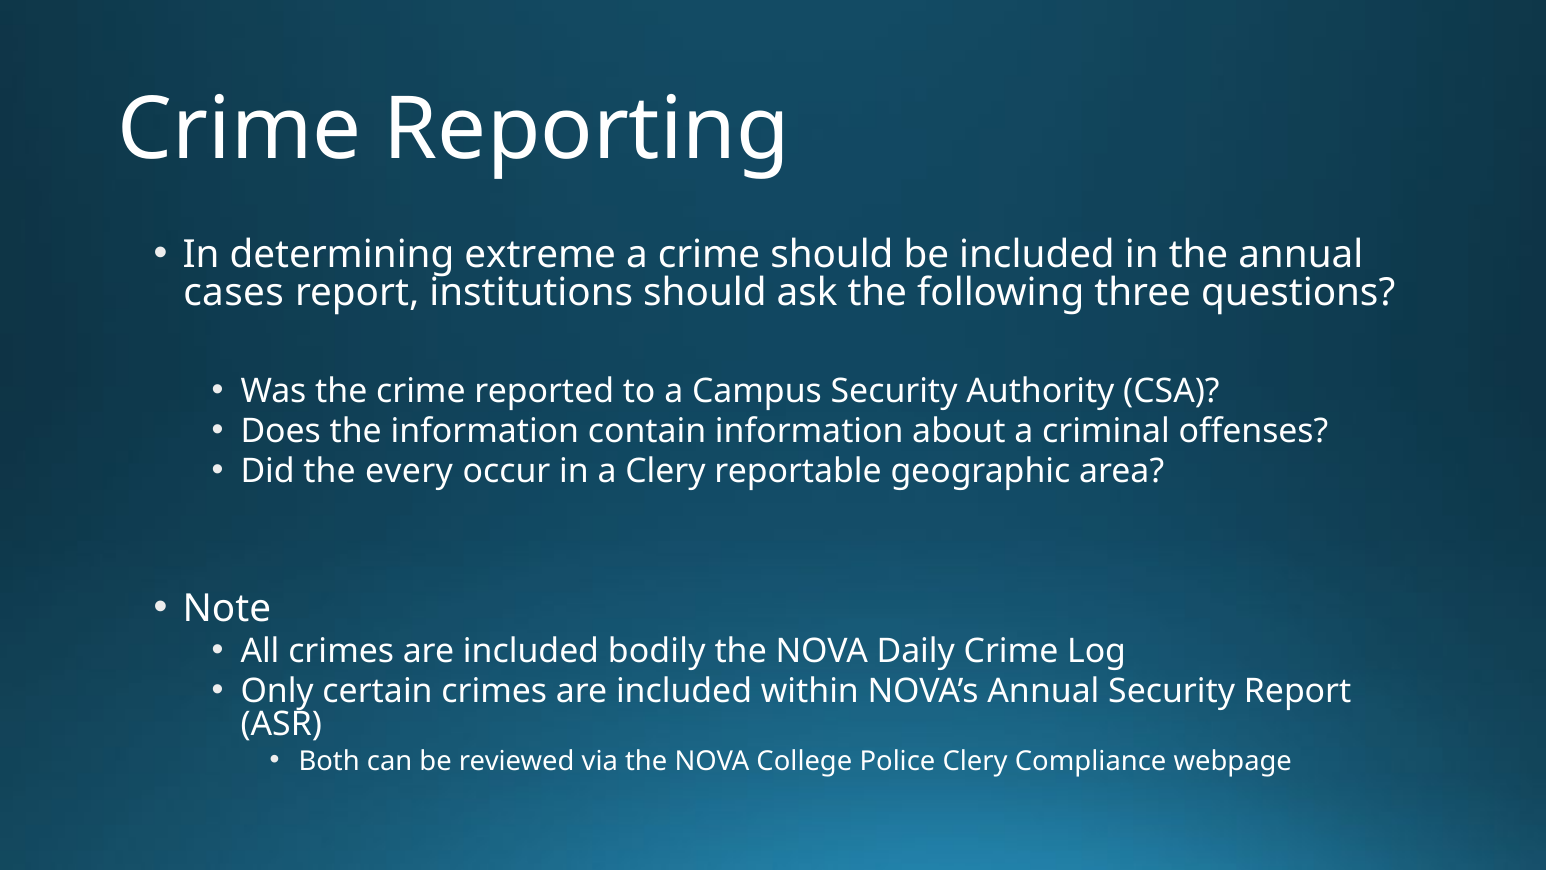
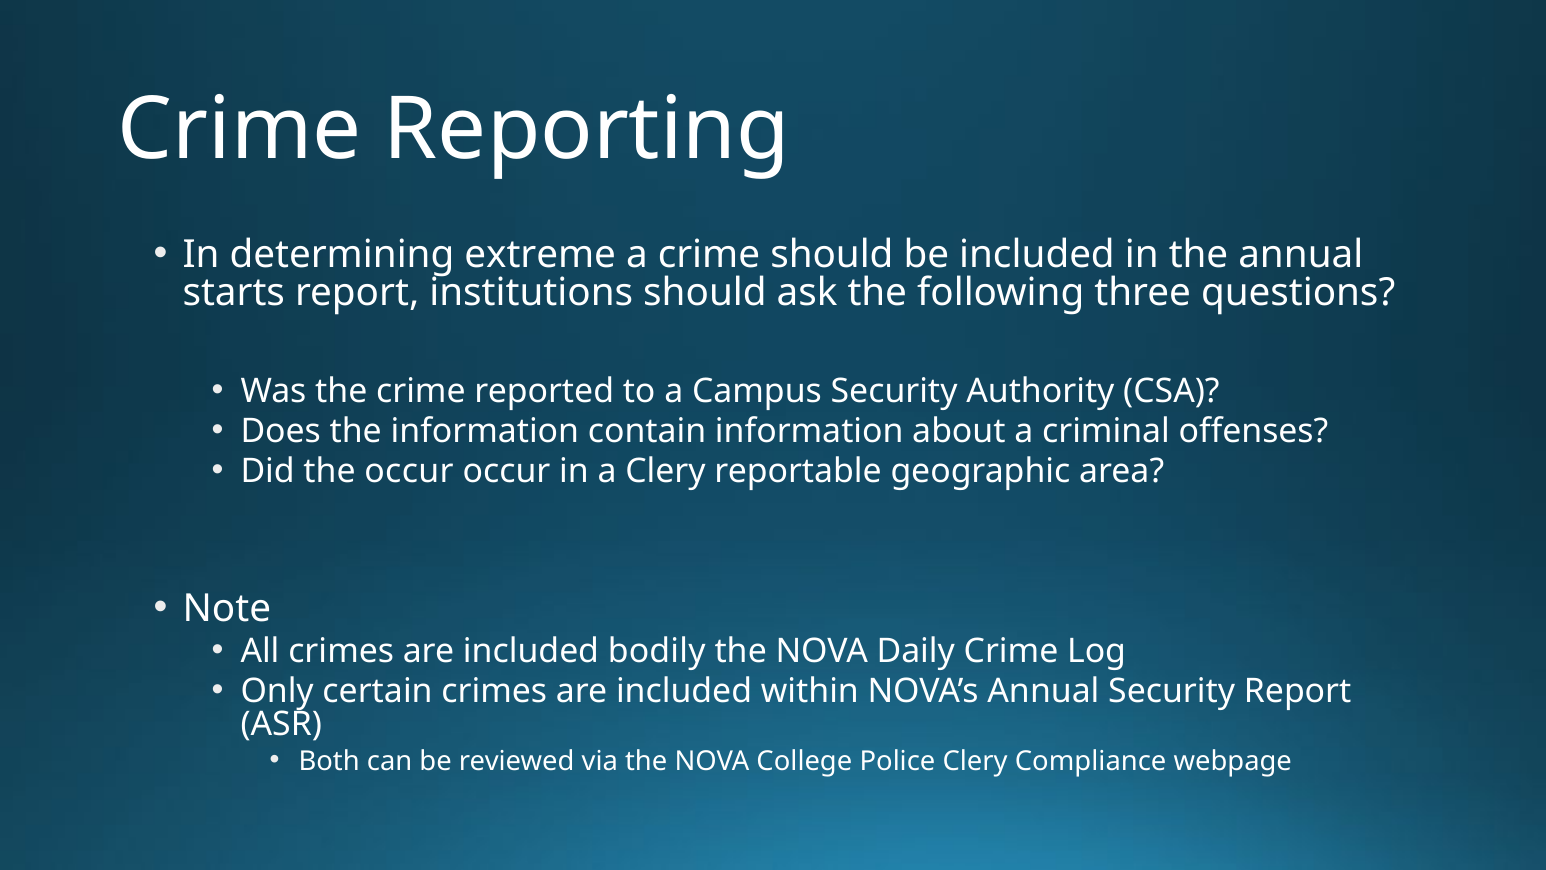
cases: cases -> starts
the every: every -> occur
